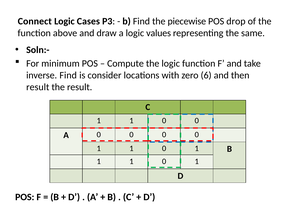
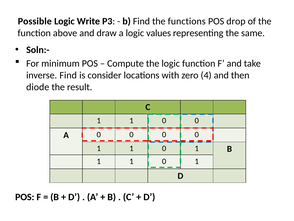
Connect: Connect -> Possible
Cases: Cases -> Write
piecewise: piecewise -> functions
6: 6 -> 4
result at (38, 87): result -> diode
